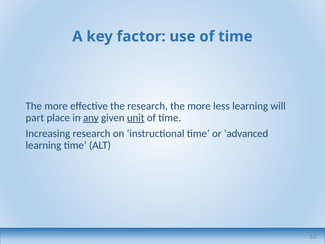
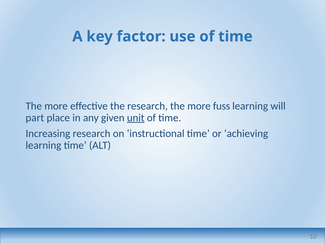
less: less -> fuss
any underline: present -> none
advanced: advanced -> achieving
